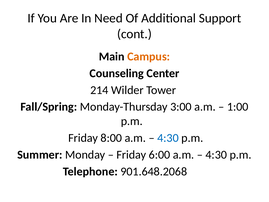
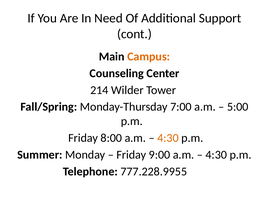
3:00: 3:00 -> 7:00
1:00: 1:00 -> 5:00
4:30 at (168, 138) colour: blue -> orange
6:00: 6:00 -> 9:00
901.648.2068: 901.648.2068 -> 777.228.9955
